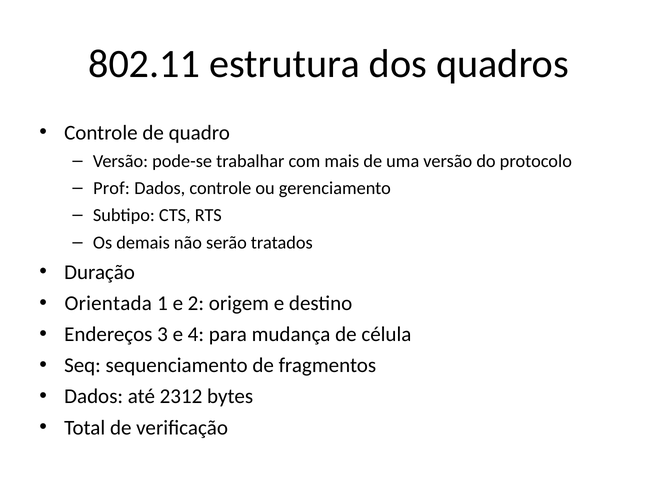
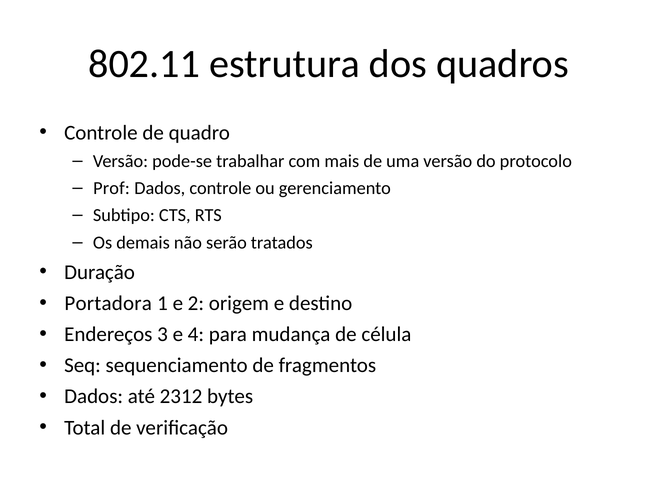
Orientada: Orientada -> Portadora
